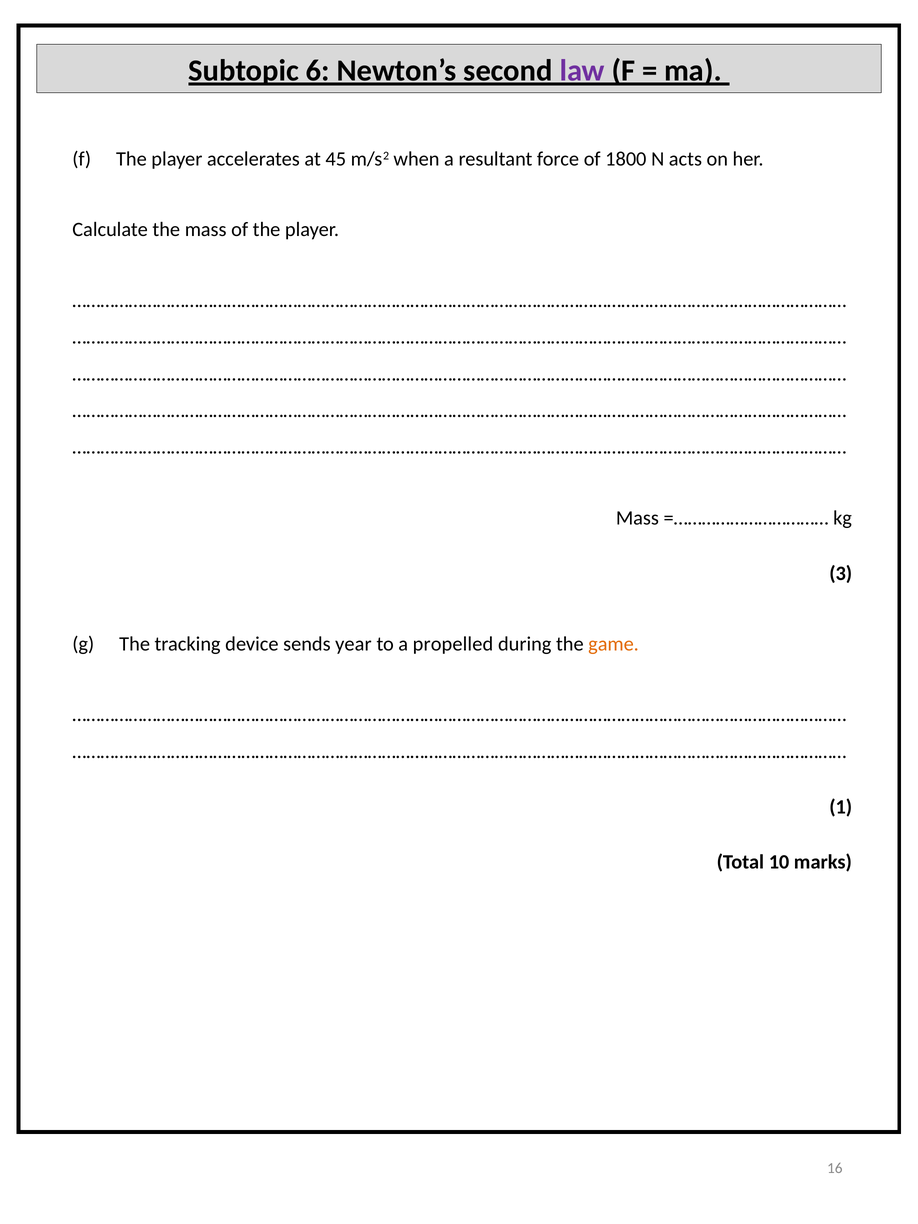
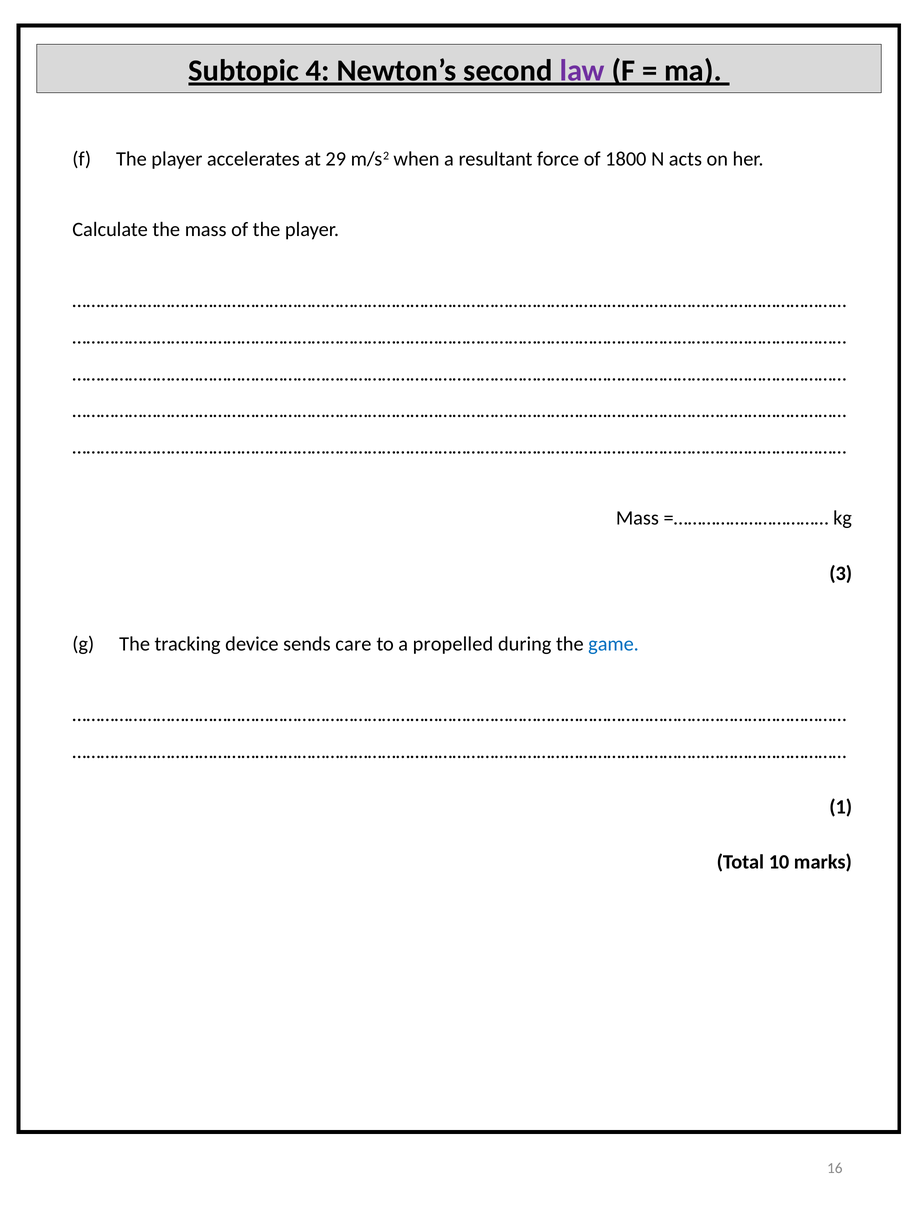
6: 6 -> 4
45: 45 -> 29
year: year -> care
game colour: orange -> blue
